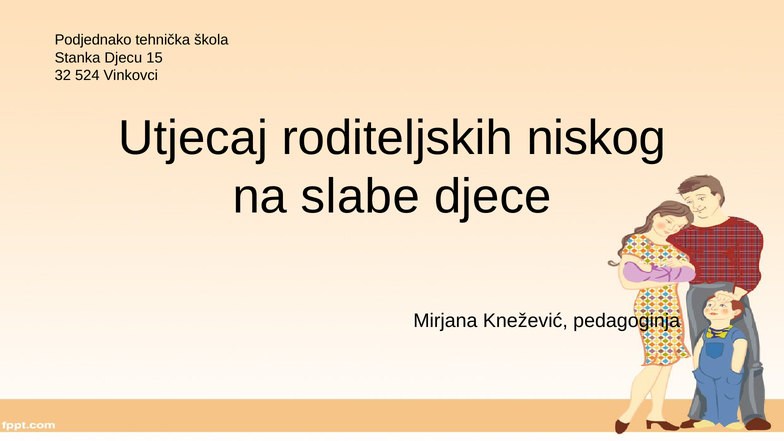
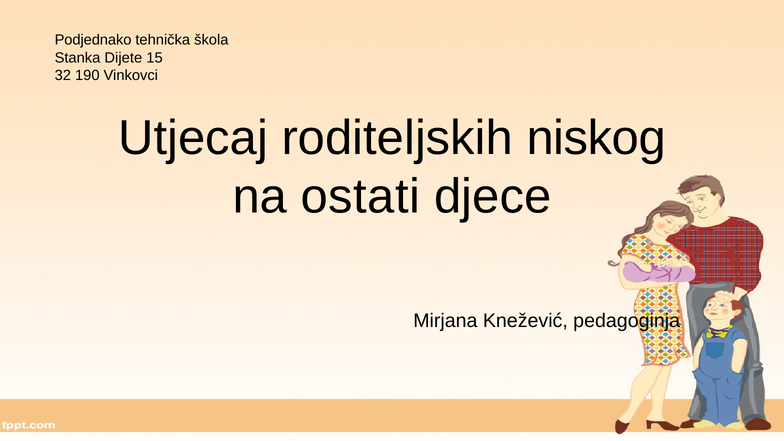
Djecu: Djecu -> Dijete
524: 524 -> 190
slabe: slabe -> ostati
